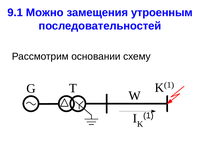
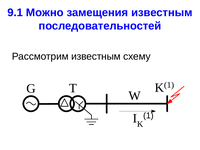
замещения утроенным: утроенным -> известным
Рассмотрим основании: основании -> известным
